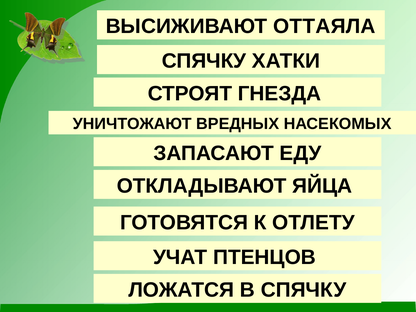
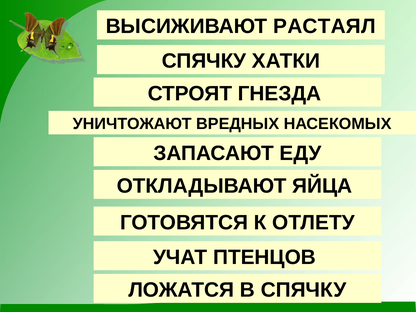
ОТТАЯЛА: ОТТАЯЛА -> РАСТАЯЛ
